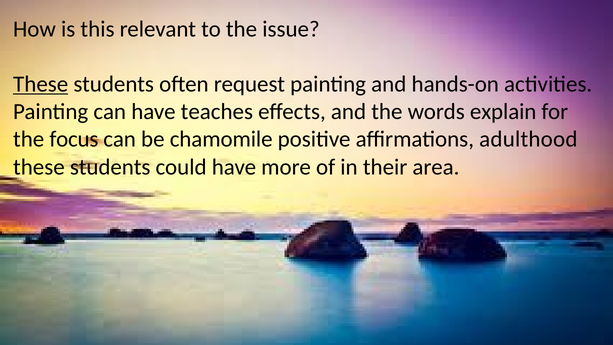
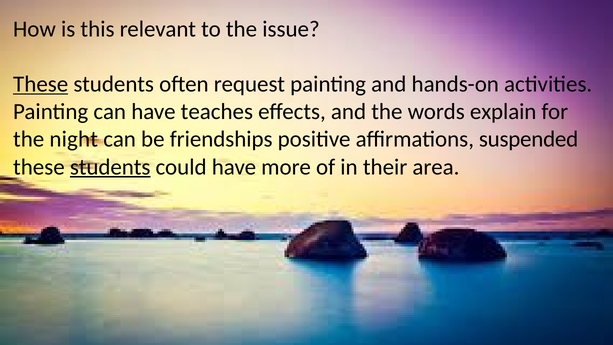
focus: focus -> night
chamomile: chamomile -> friendships
adulthood: adulthood -> suspended
students at (110, 167) underline: none -> present
